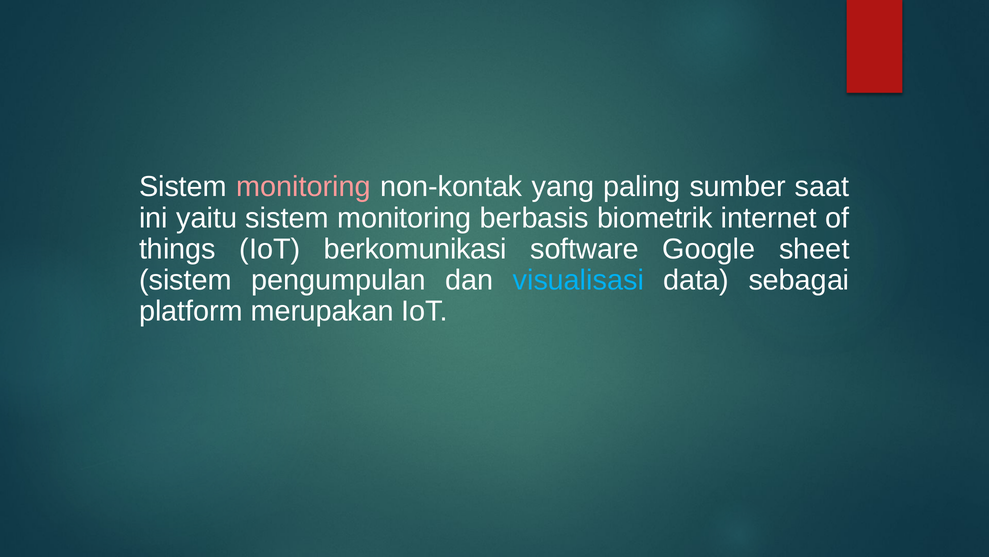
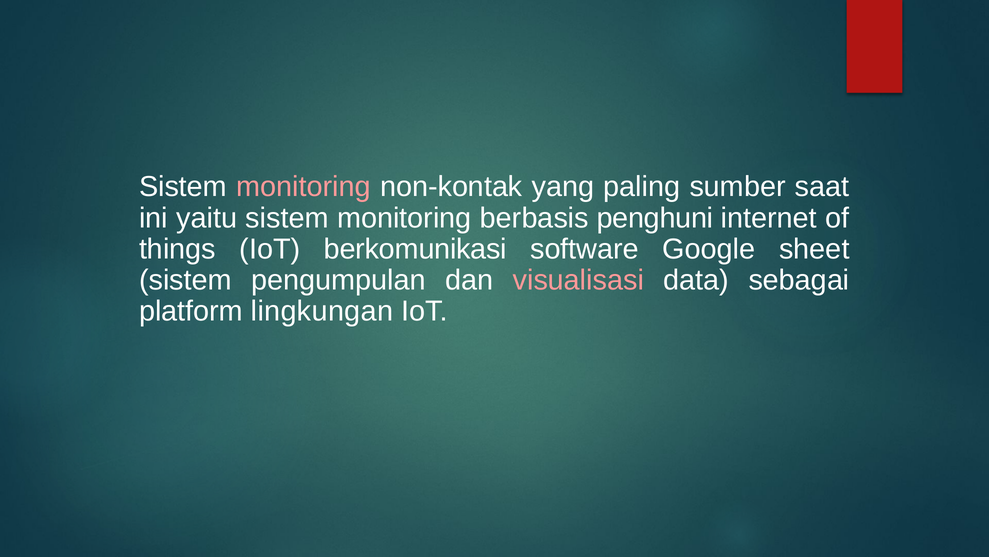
biometrik: biometrik -> penghuni
visualisasi colour: light blue -> pink
merupakan: merupakan -> lingkungan
